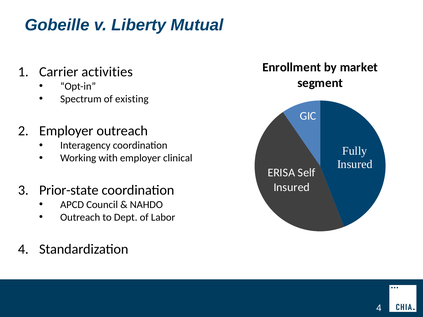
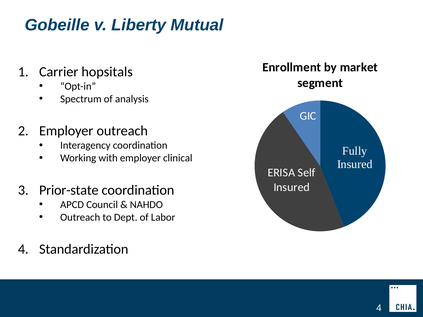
activities: activities -> hopsitals
existing: existing -> analysis
